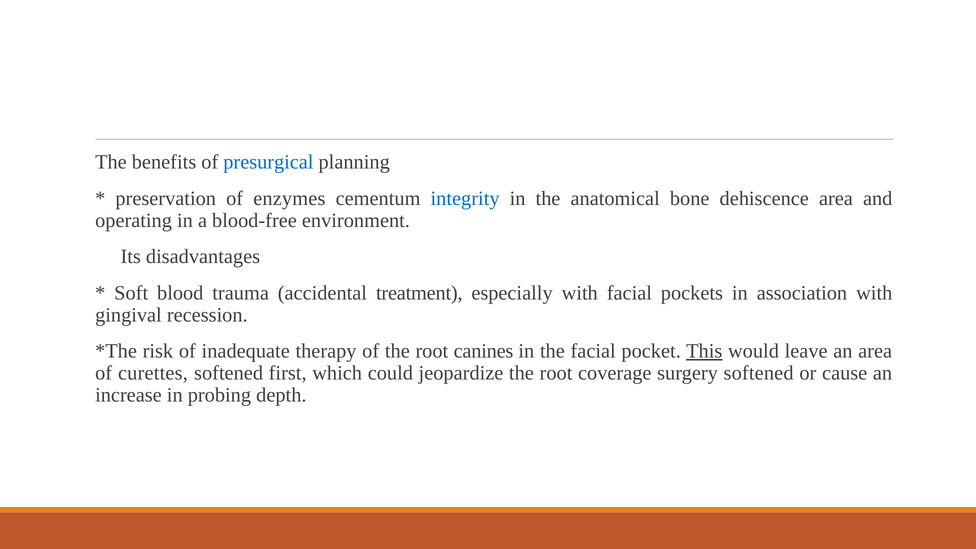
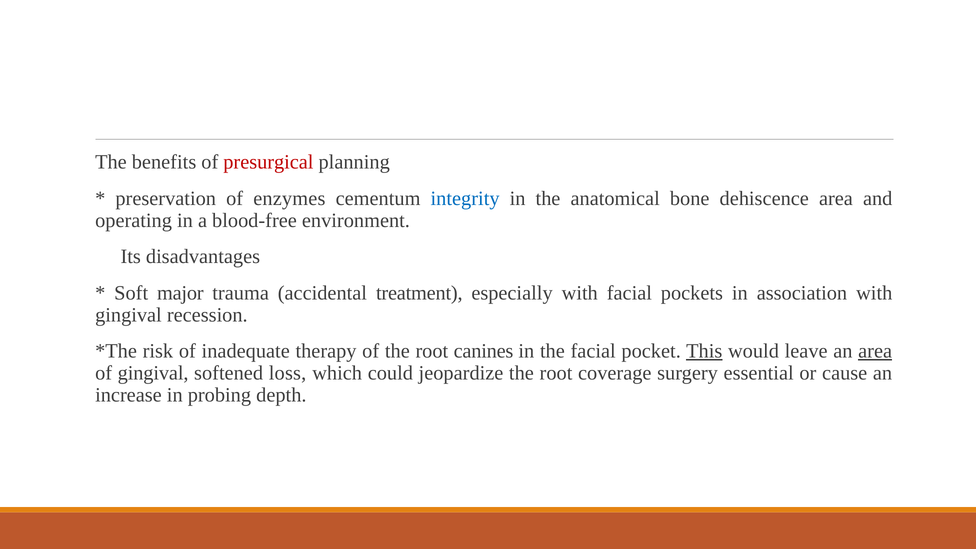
presurgical colour: blue -> red
blood: blood -> major
area at (875, 351) underline: none -> present
of curettes: curettes -> gingival
first: first -> loss
surgery softened: softened -> essential
